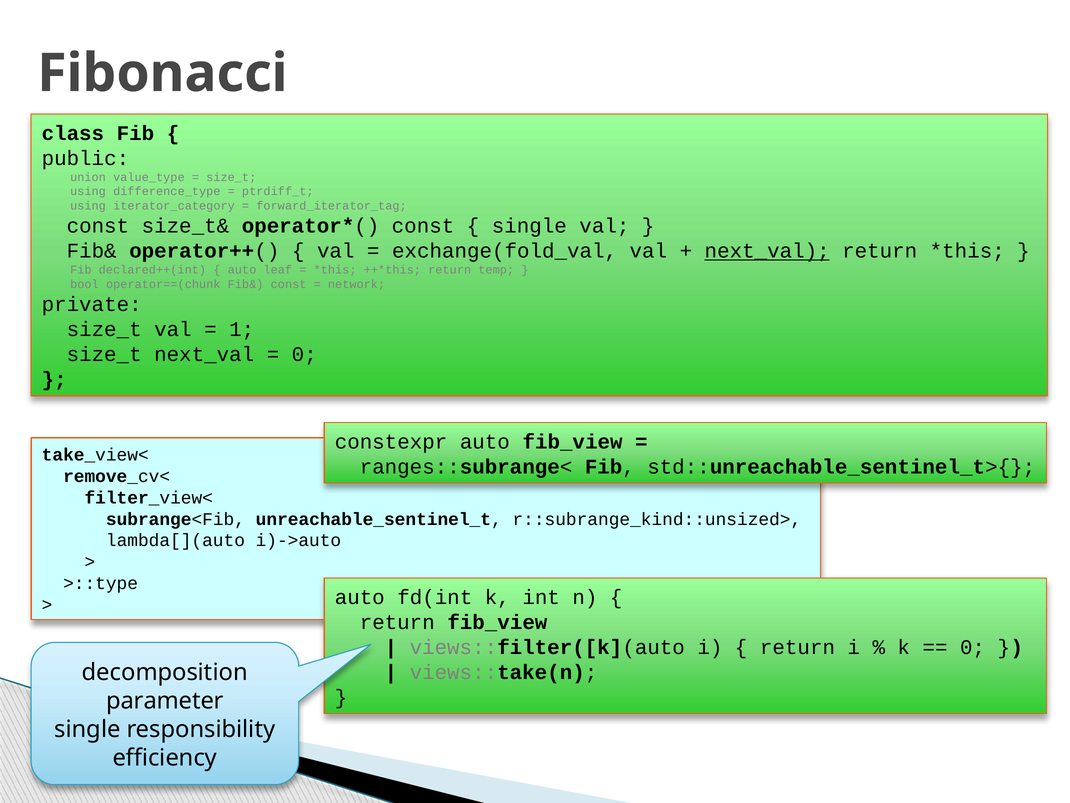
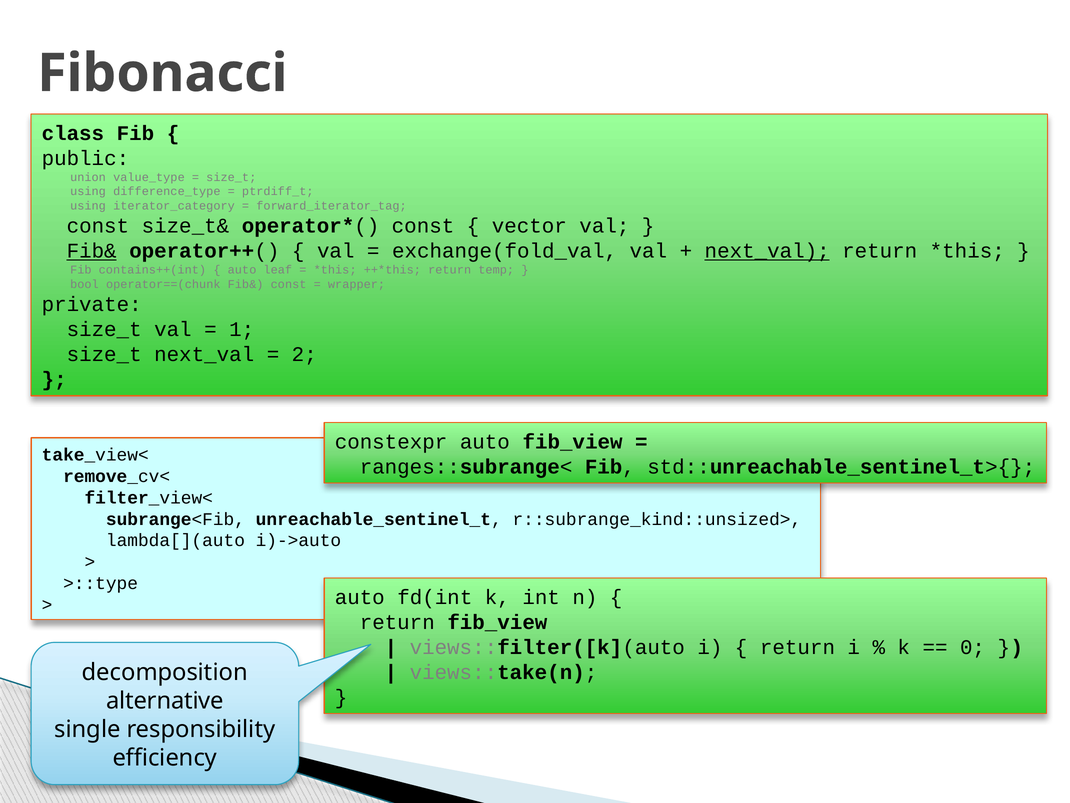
single at (529, 226): single -> vector
Fib& at (92, 251) underline: none -> present
declared++(int: declared++(int -> contains++(int
network: network -> wrapper
0 at (304, 354): 0 -> 2
parameter: parameter -> alternative
